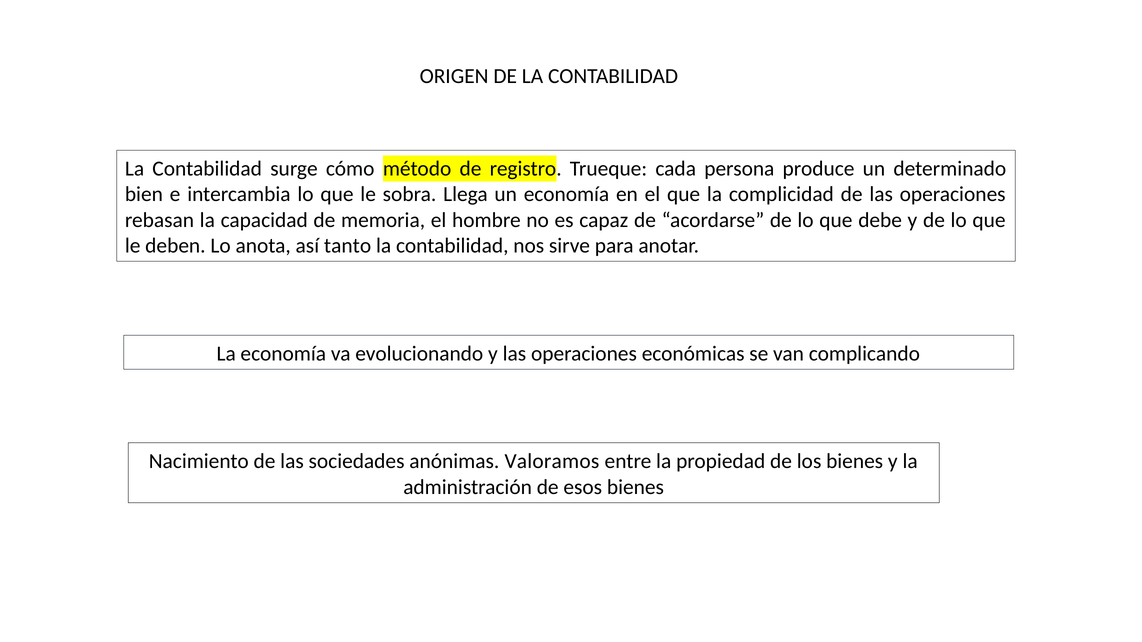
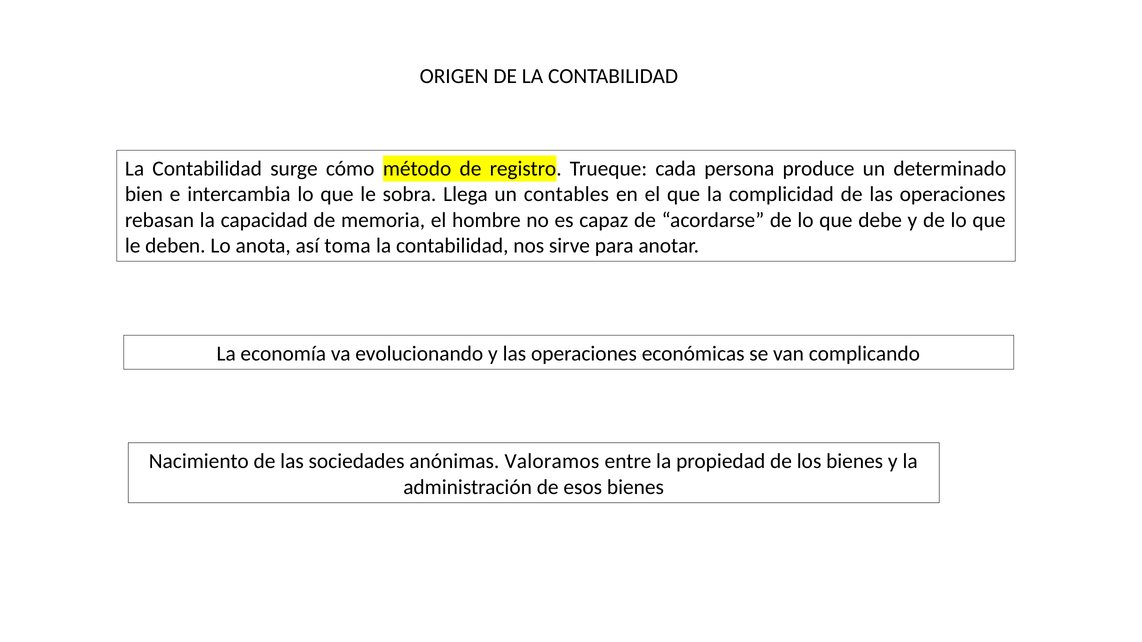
un economía: economía -> contables
tanto: tanto -> toma
